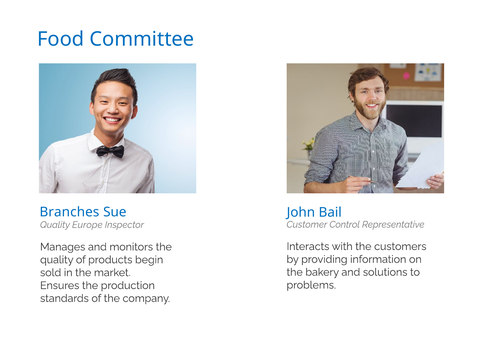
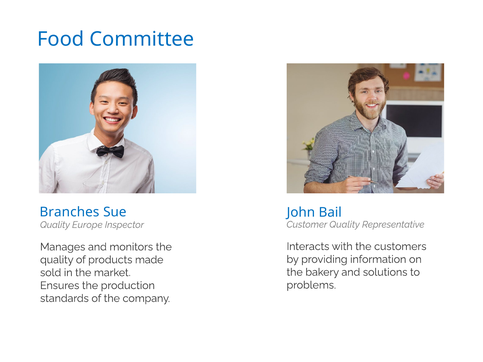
Customer Control: Control -> Quality
begin: begin -> made
